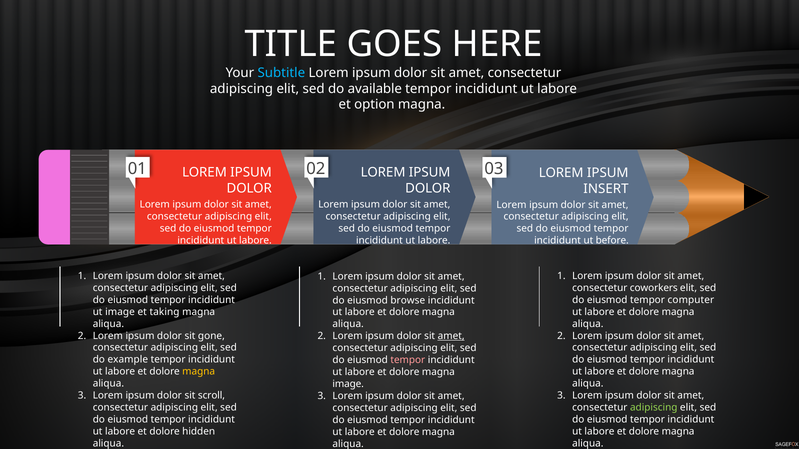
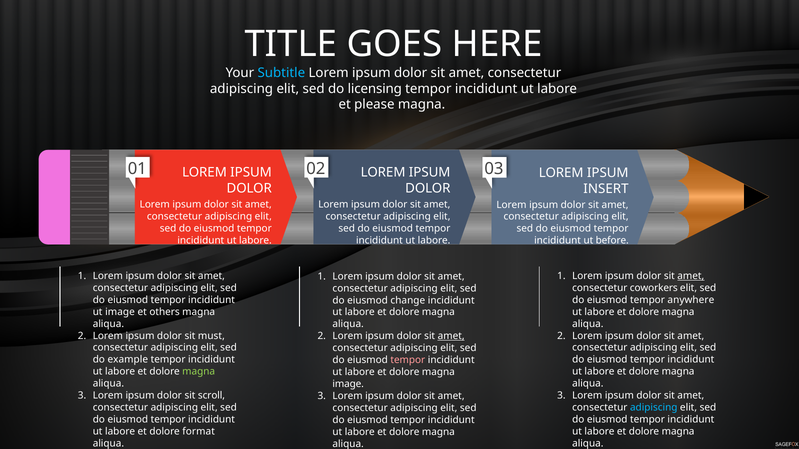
available: available -> licensing
option: option -> please
amet at (691, 276) underline: none -> present
computer: computer -> anywhere
browse: browse -> change
taking: taking -> others
gone: gone -> must
magna at (199, 372) colour: yellow -> light green
adipiscing at (654, 408) colour: light green -> light blue
hidden: hidden -> format
